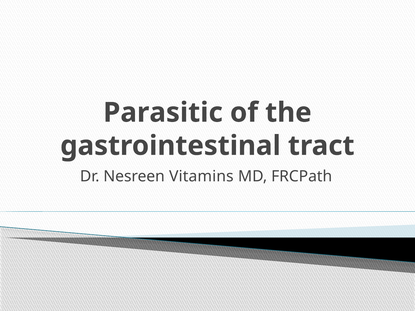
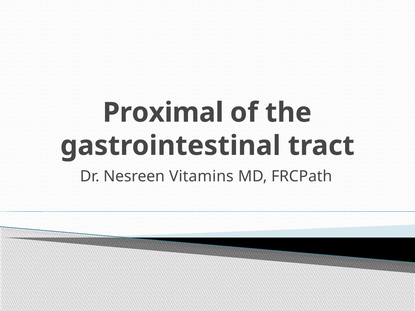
Parasitic: Parasitic -> Proximal
